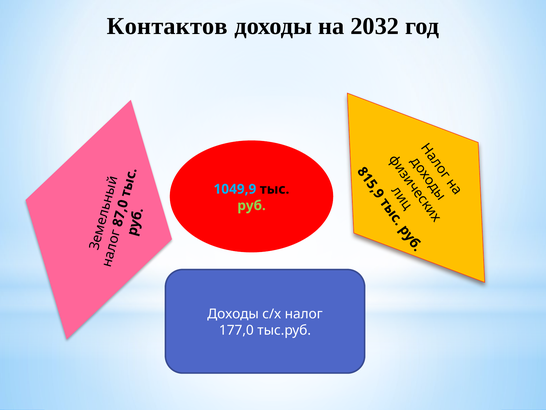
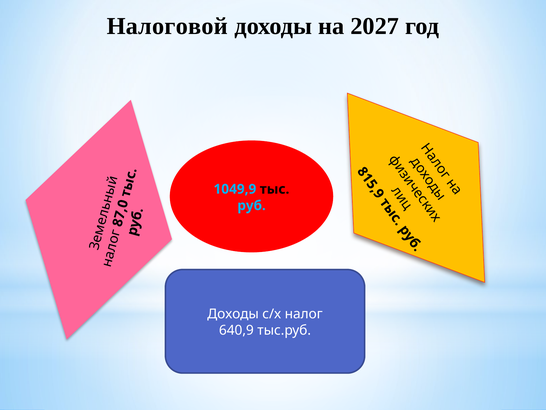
Контактов: Контактов -> Налоговой
2032: 2032 -> 2027
руб colour: light green -> light blue
177,0: 177,0 -> 640,9
